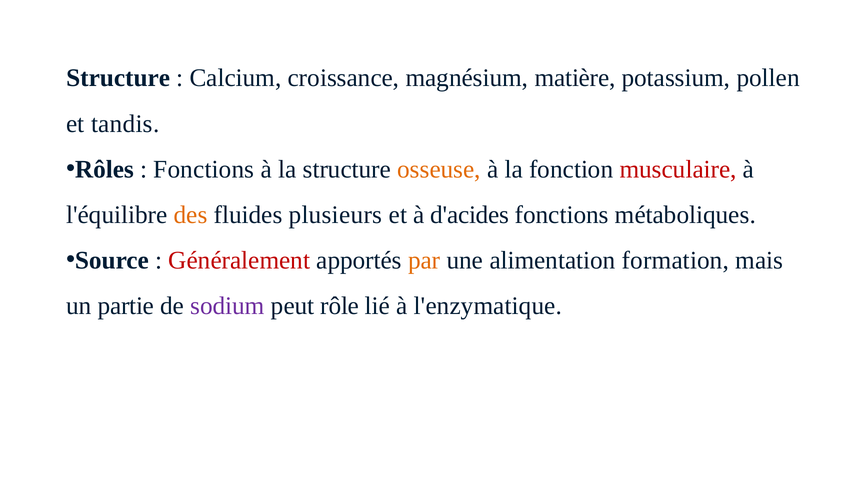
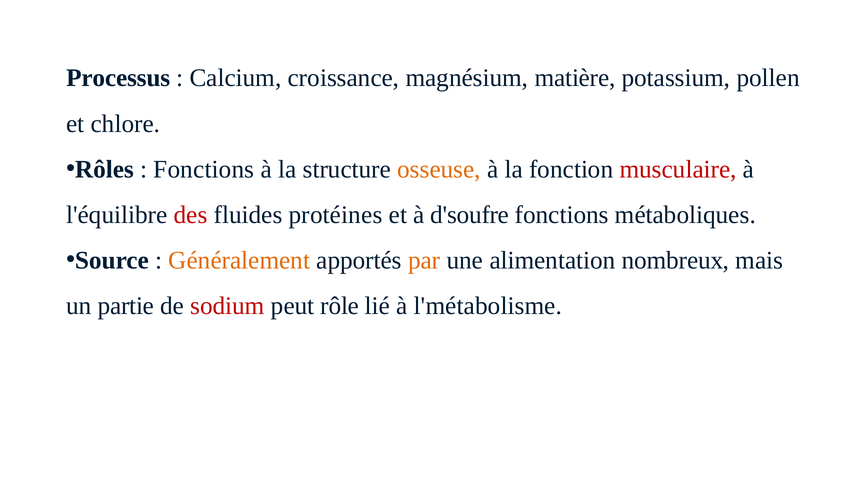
Structure at (118, 78): Structure -> Processus
tandis: tandis -> chlore
des colour: orange -> red
plusieurs: plusieurs -> protéines
d'acides: d'acides -> d'soufre
Généralement colour: red -> orange
formation: formation -> nombreux
sodium colour: purple -> red
l'enzymatique: l'enzymatique -> l'métabolisme
